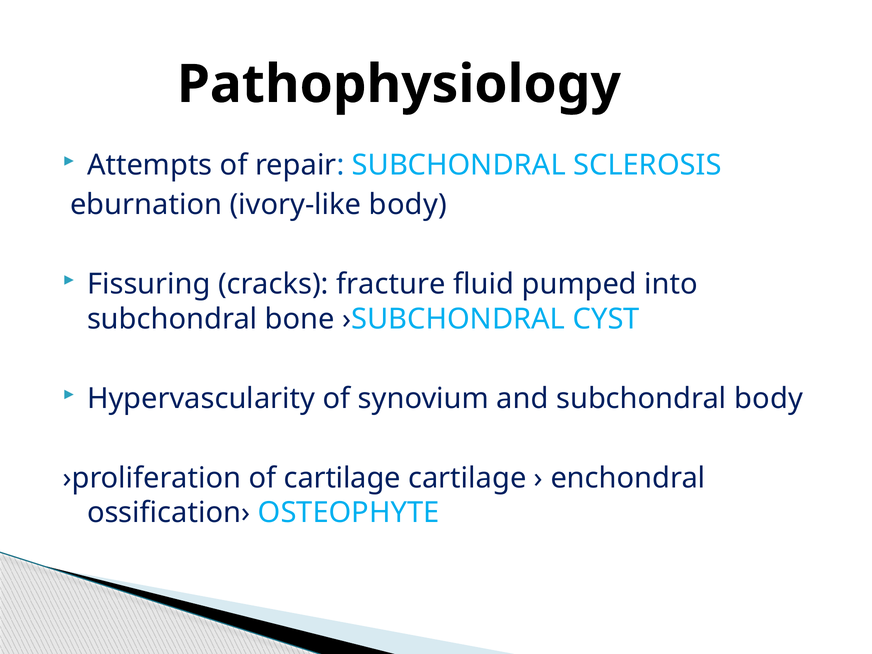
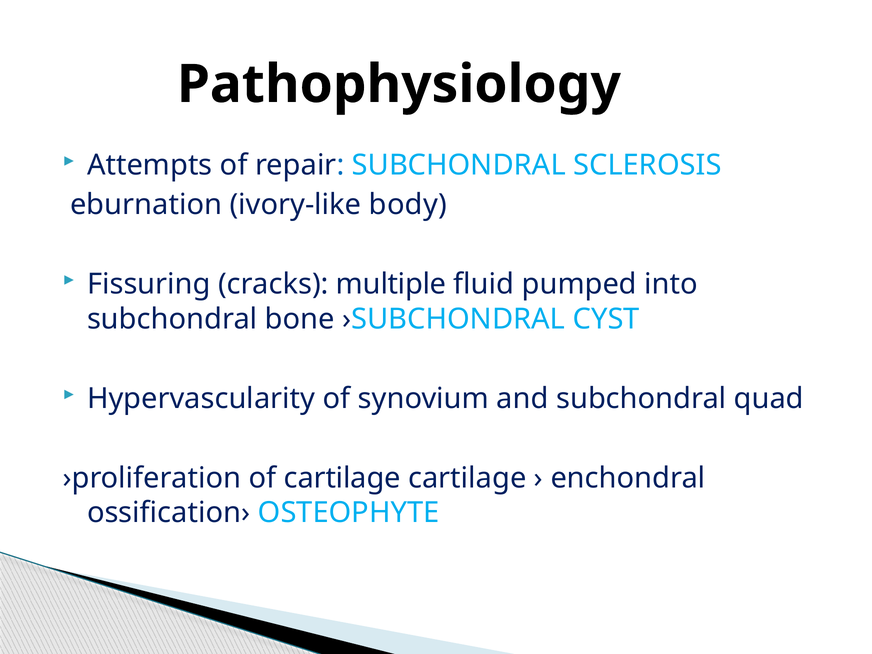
fracture: fracture -> multiple
subchondral body: body -> quad
